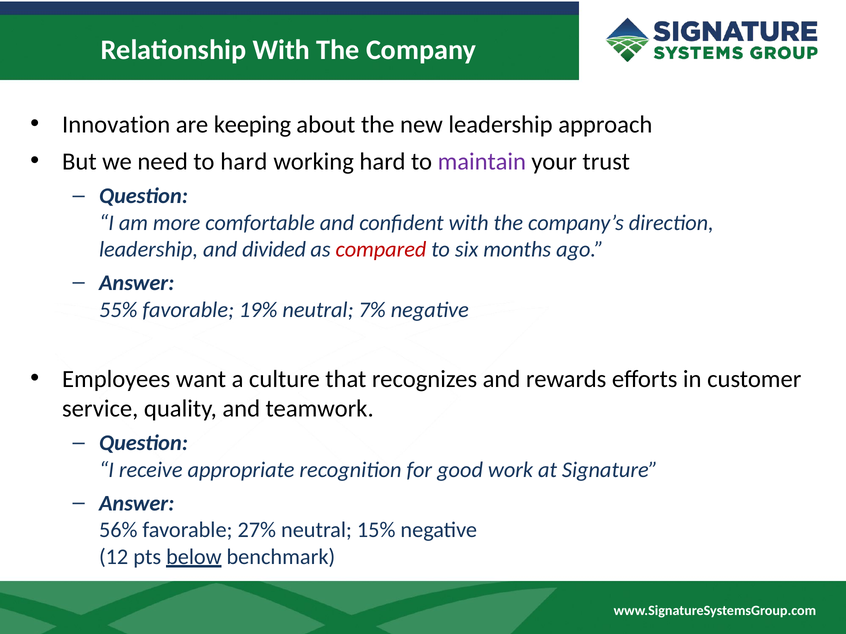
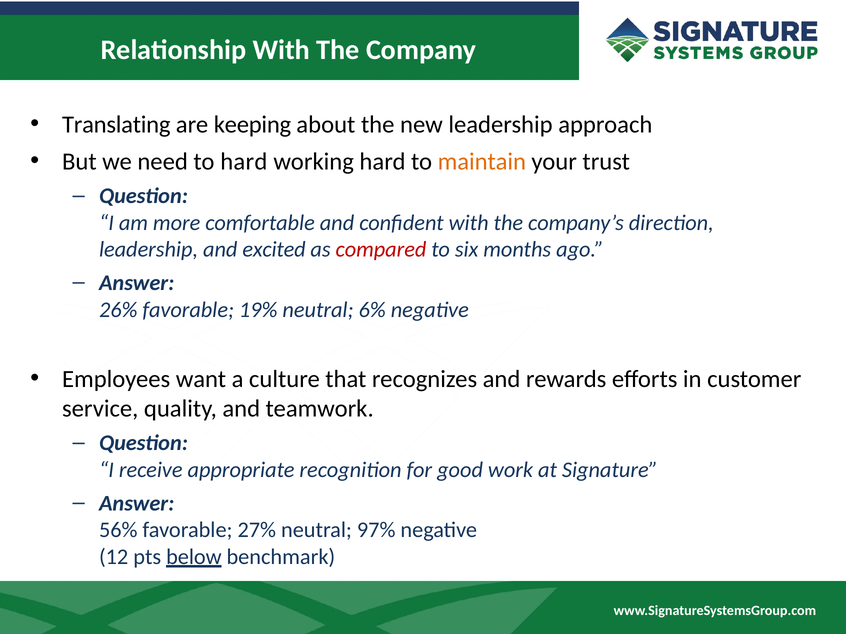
Innovation: Innovation -> Translating
maintain colour: purple -> orange
divided: divided -> excited
55%: 55% -> 26%
7%: 7% -> 6%
15%: 15% -> 97%
